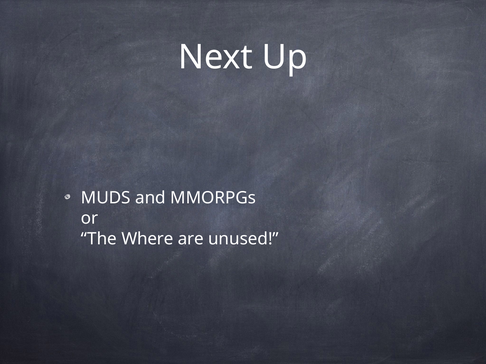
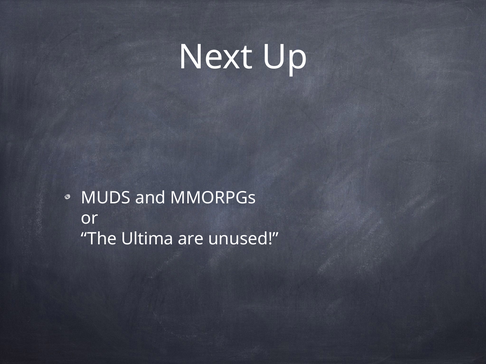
Where: Where -> Ultima
